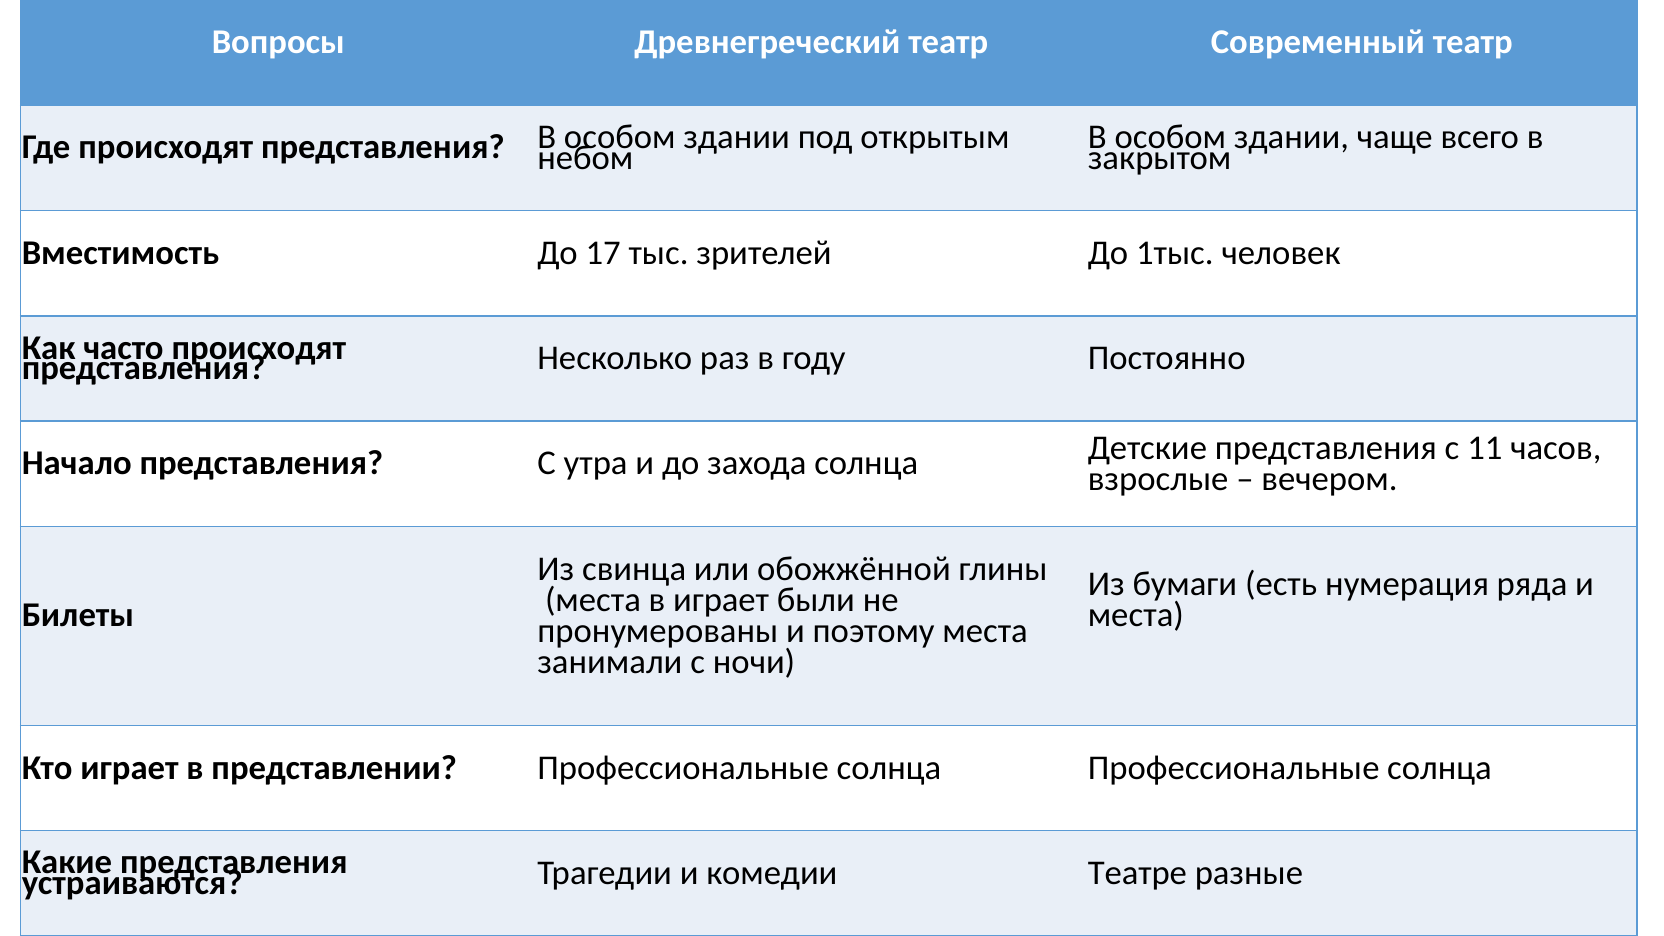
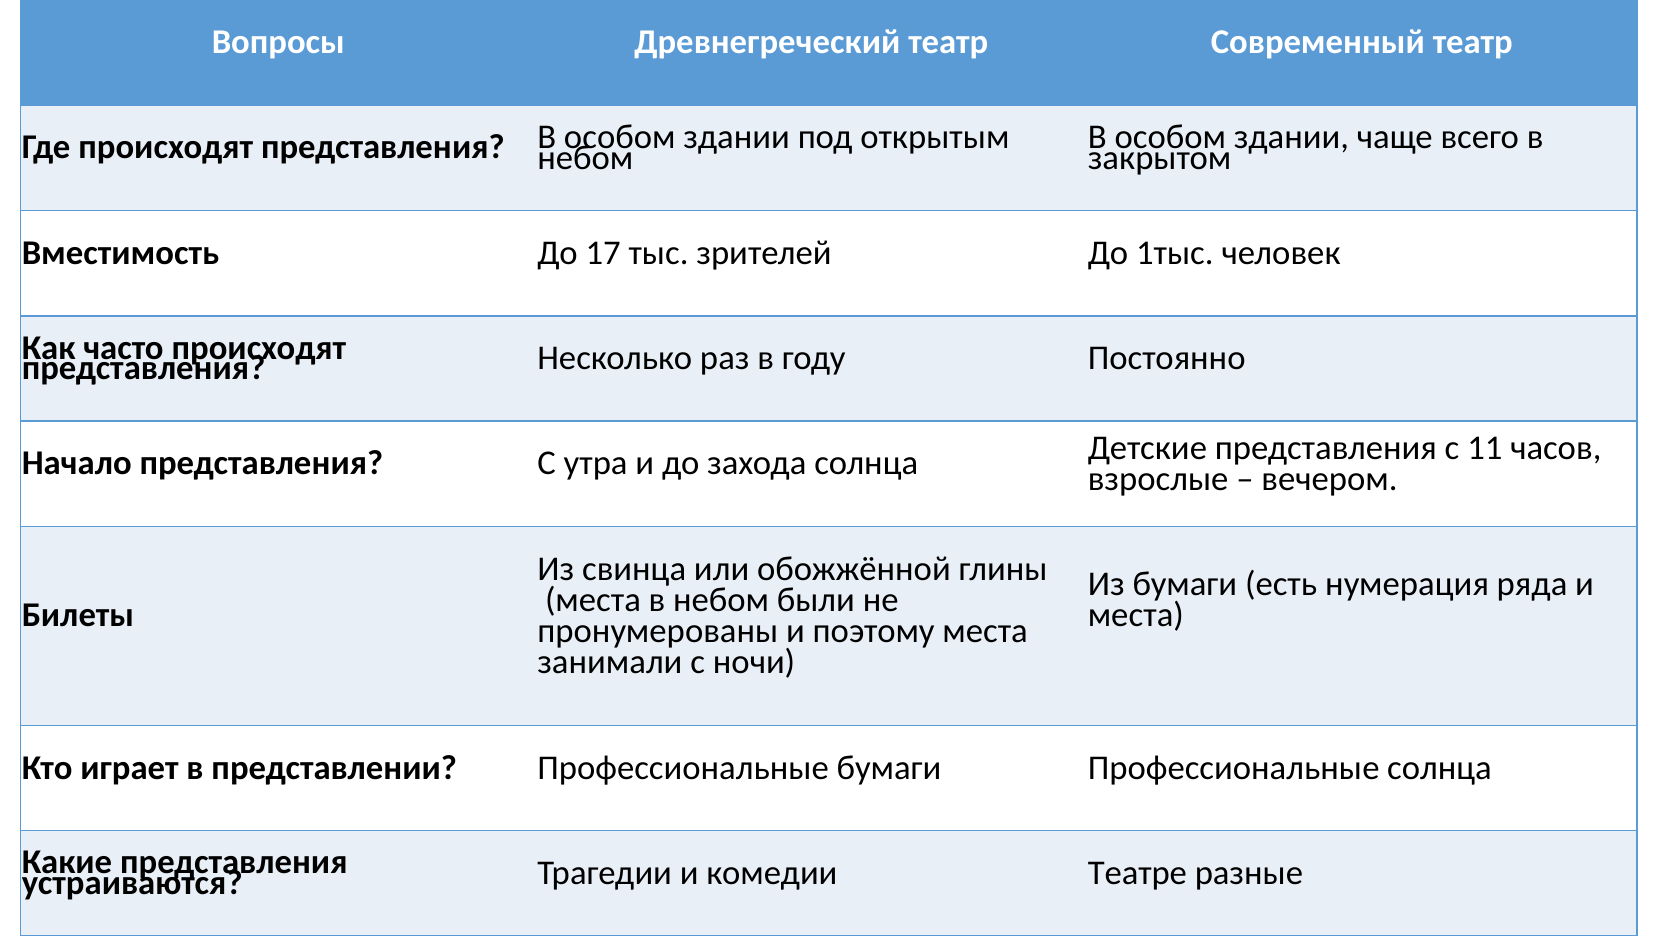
в играет: играет -> небом
представлении Профессиональные солнца: солнца -> бумаги
